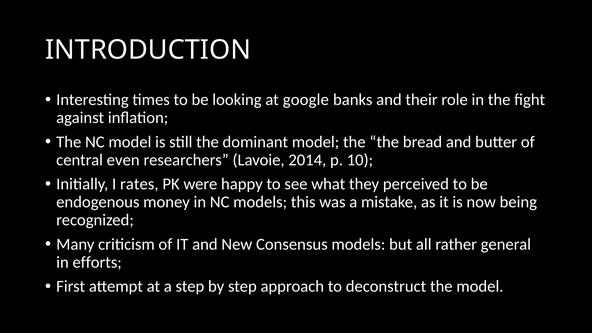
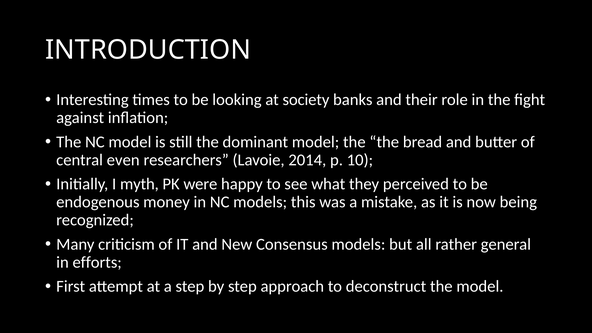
google: google -> society
rates: rates -> myth
